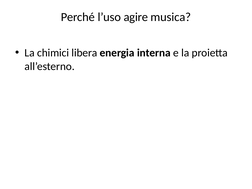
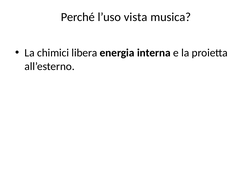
agire: agire -> vista
